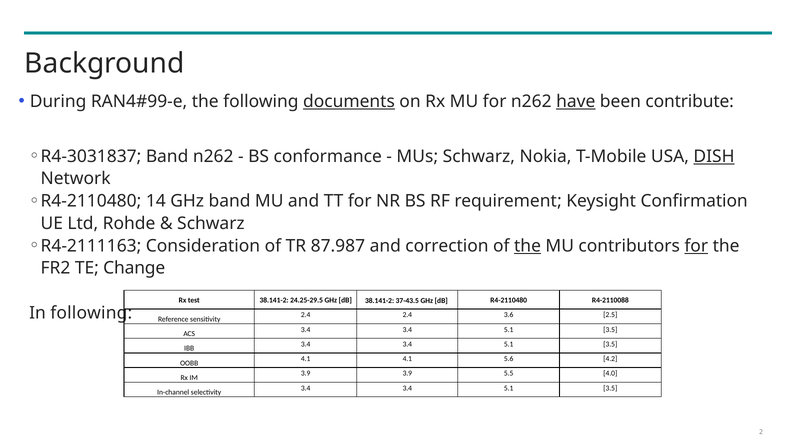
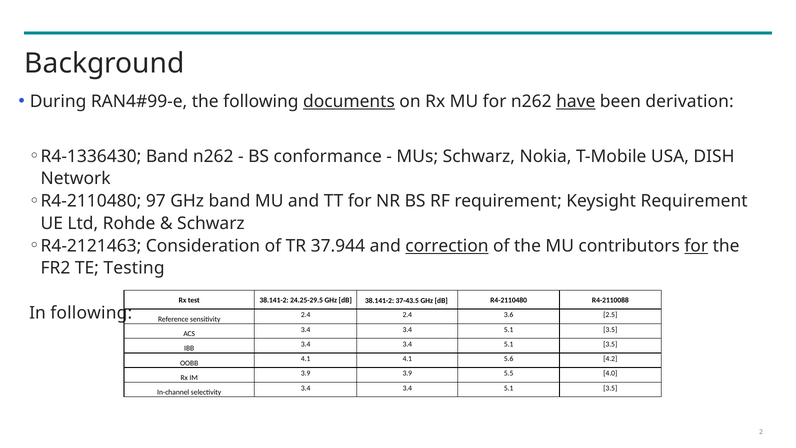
contribute: contribute -> derivation
R4-3031837: R4-3031837 -> R4-1336430
DISH underline: present -> none
14: 14 -> 97
Keysight Confirmation: Confirmation -> Requirement
R4-2111163: R4-2111163 -> R4-2121463
87.987: 87.987 -> 37.944
correction underline: none -> present
the at (528, 246) underline: present -> none
Change: Change -> Testing
